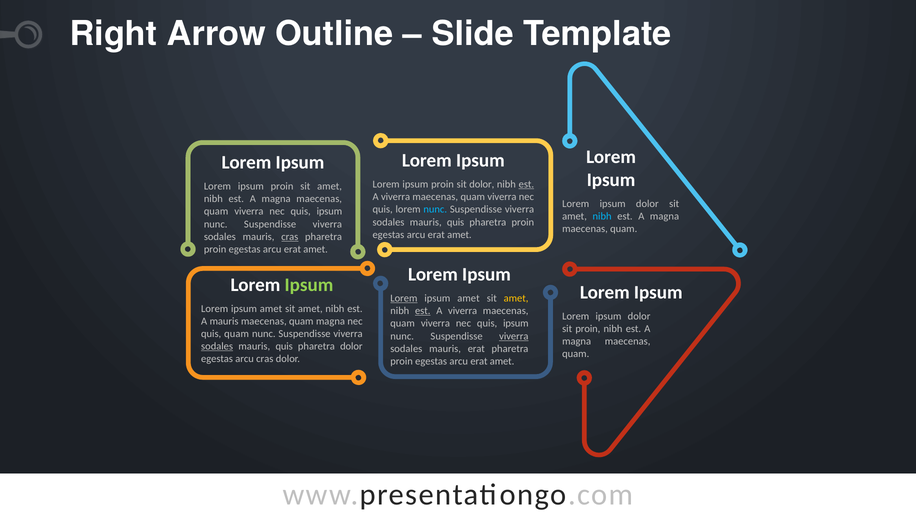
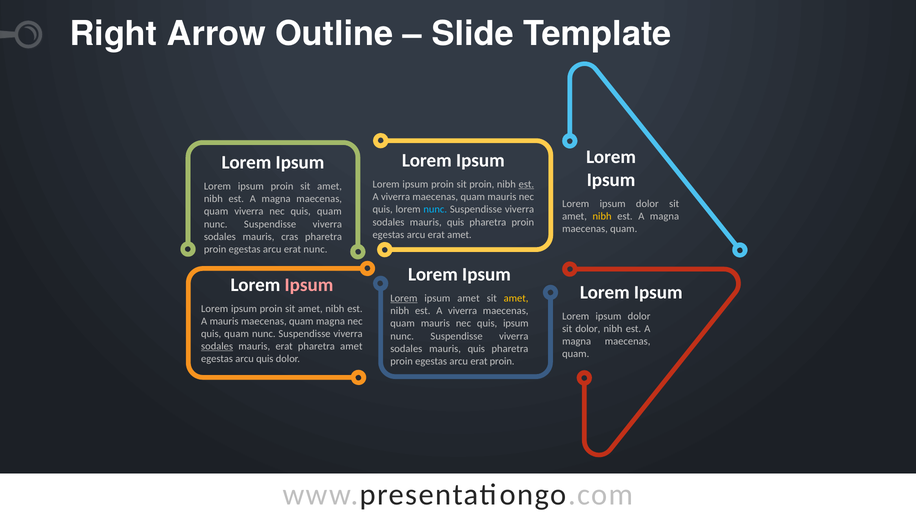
sit dolor: dolor -> proin
viverra at (502, 197): viverra -> mauris
ipsum at (329, 212): ipsum -> quam
nibh at (602, 216) colour: light blue -> yellow
cras at (290, 237) underline: present -> none
amet at (316, 249): amet -> nunc
Ipsum at (309, 285) colour: light green -> pink
amet at (271, 309): amet -> proin
est at (423, 311) underline: present -> none
viverra at (435, 324): viverra -> mauris
sit proin: proin -> dolor
viverra at (514, 336) underline: present -> none
quis at (284, 346): quis -> erat
pharetra dolor: dolor -> amet
erat at (476, 349): erat -> quis
arcu cras: cras -> quis
amet at (502, 361): amet -> proin
